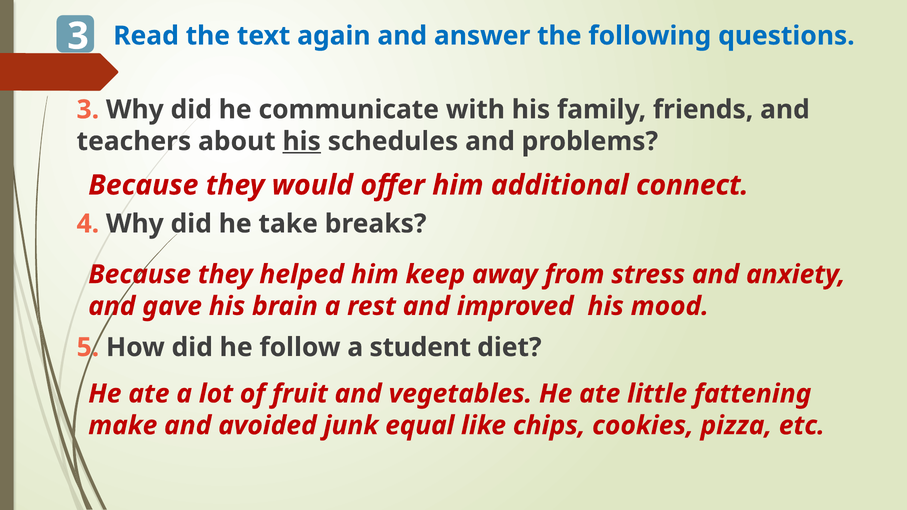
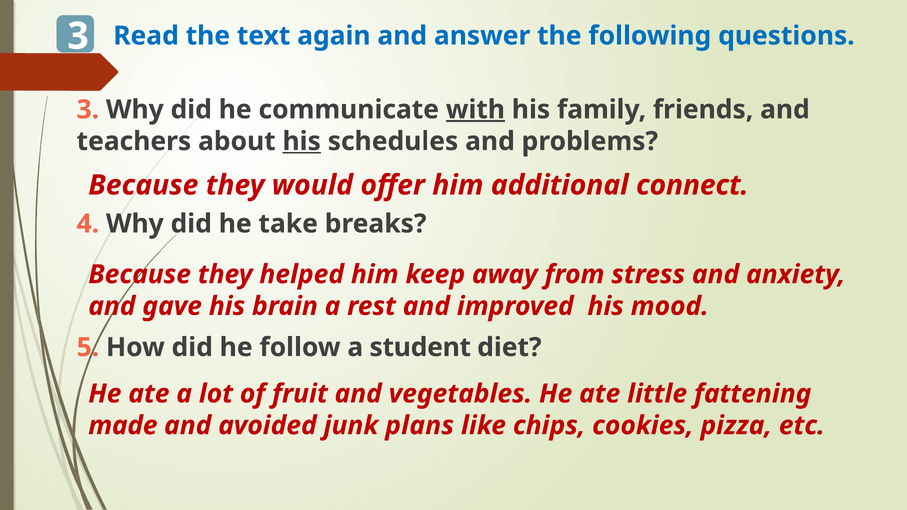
with underline: none -> present
make: make -> made
equal: equal -> plans
